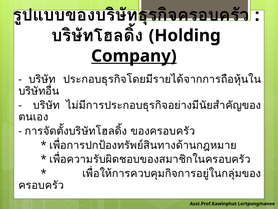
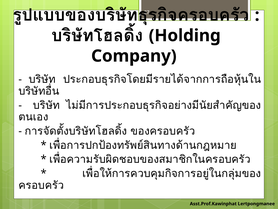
Company underline: present -> none
